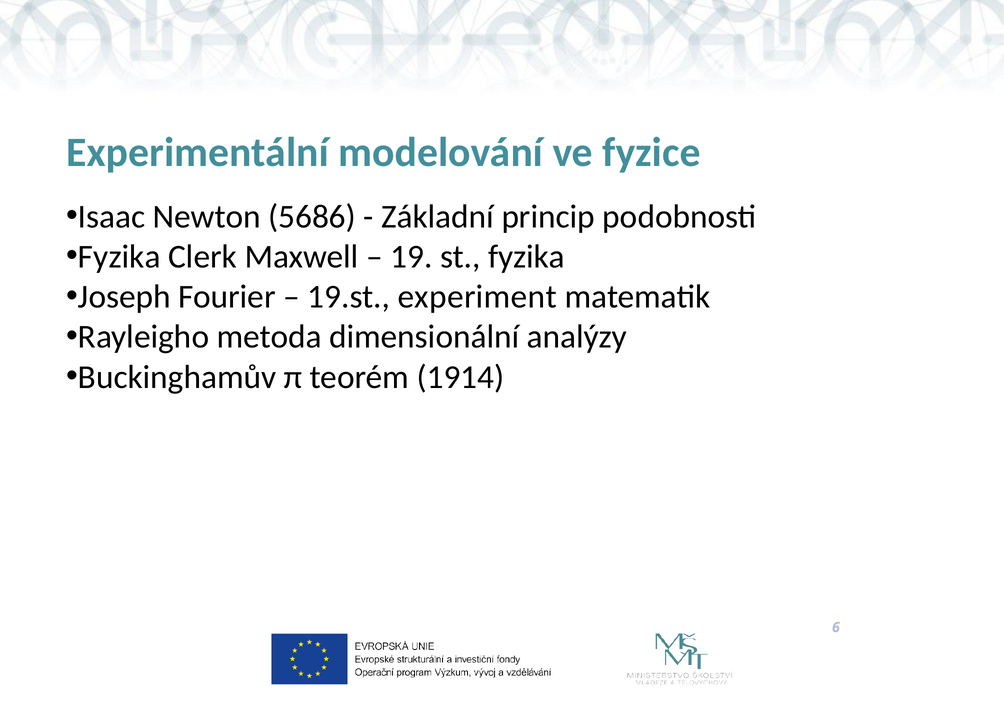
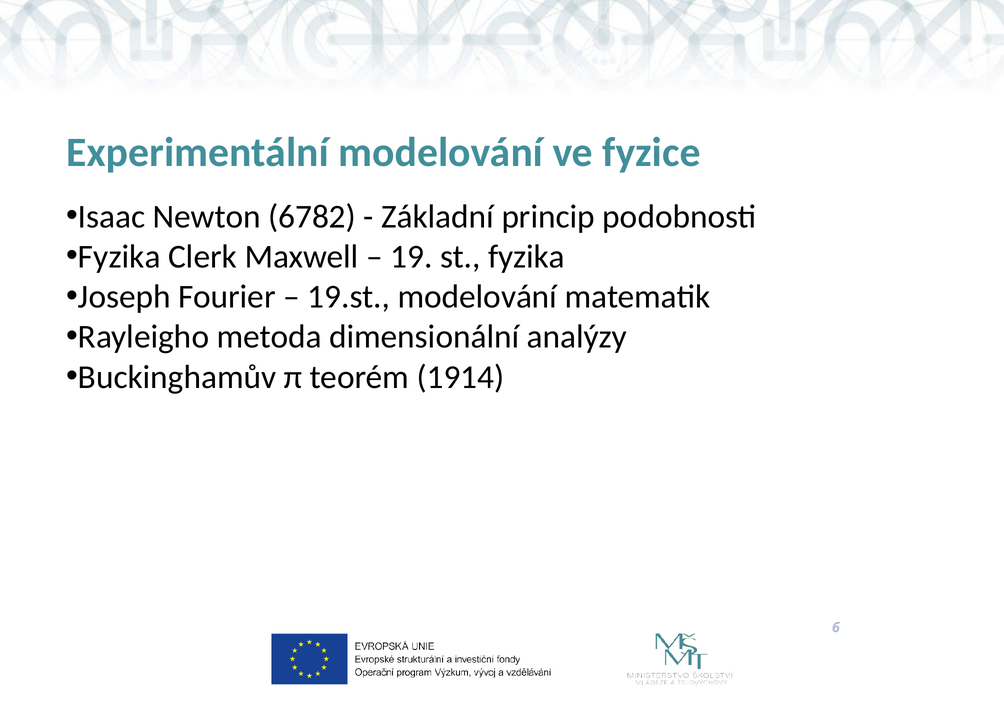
5686: 5686 -> 6782
19.st experiment: experiment -> modelování
